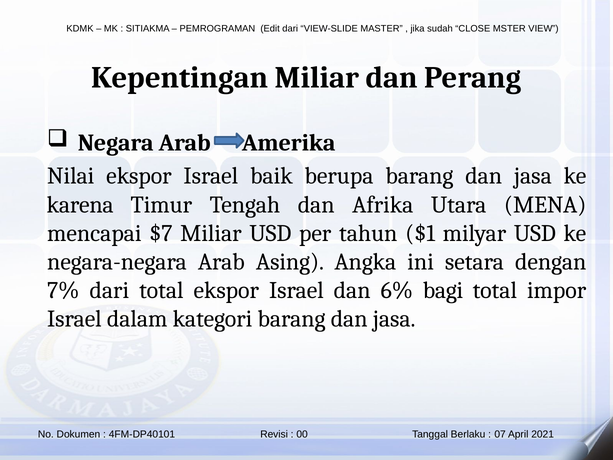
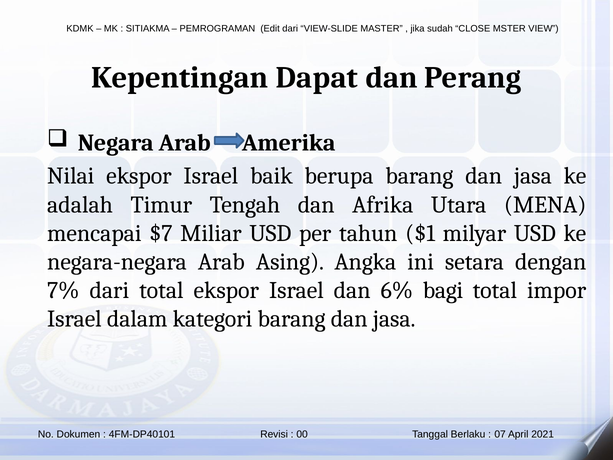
Kepentingan Miliar: Miliar -> Dapat
karena: karena -> adalah
